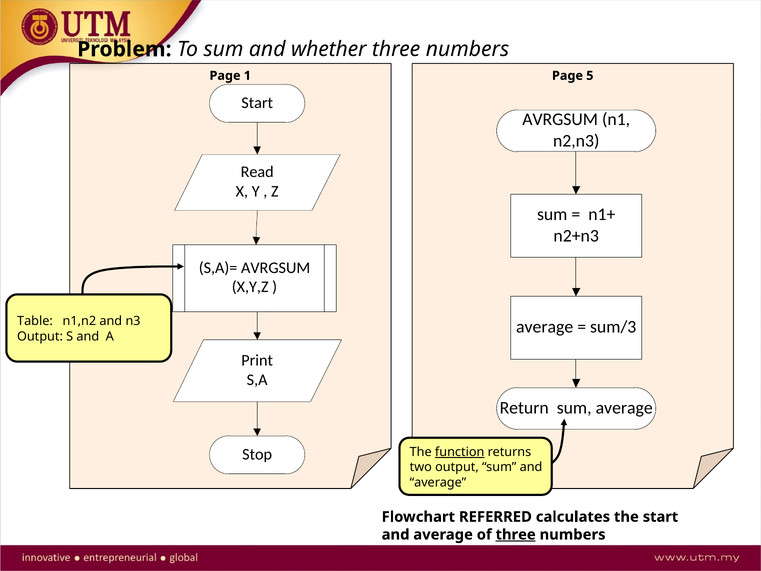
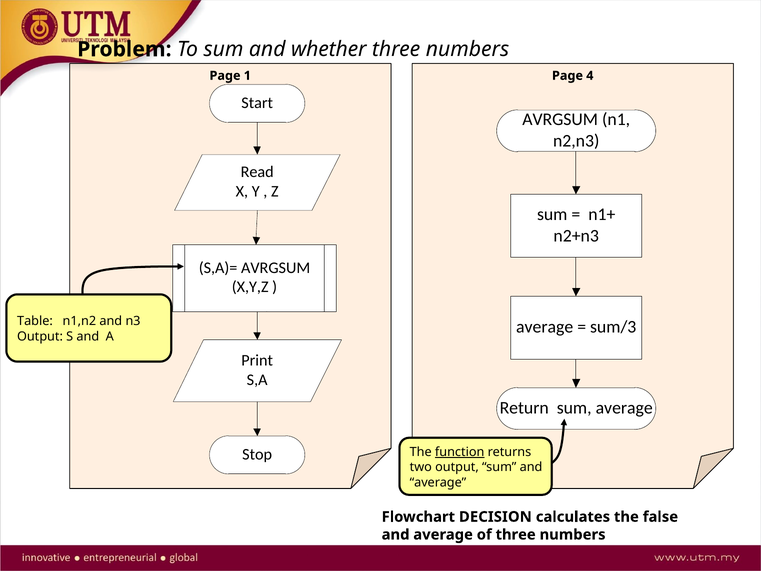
5: 5 -> 4
REFERRED: REFERRED -> DECISION
the start: start -> false
three at (516, 534) underline: present -> none
